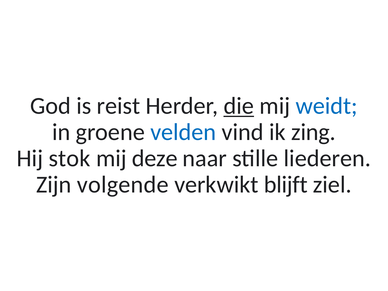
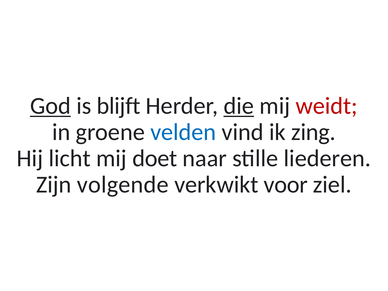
God underline: none -> present
reist: reist -> blijft
weidt colour: blue -> red
stok: stok -> licht
deze: deze -> doet
blijft: blijft -> voor
